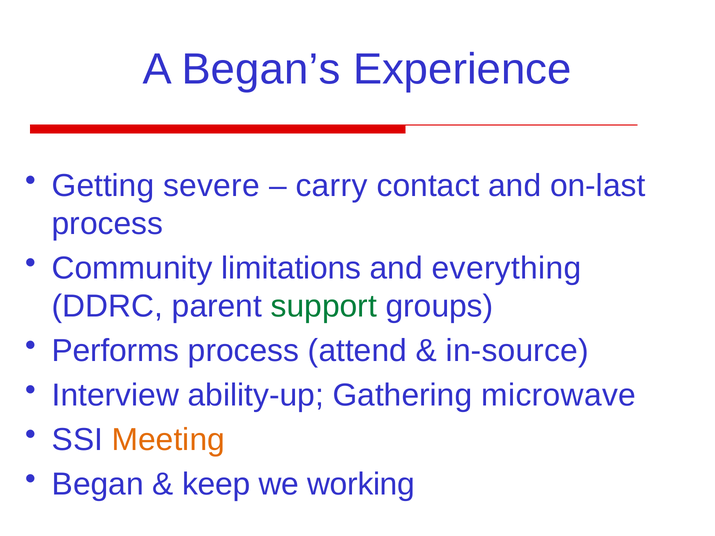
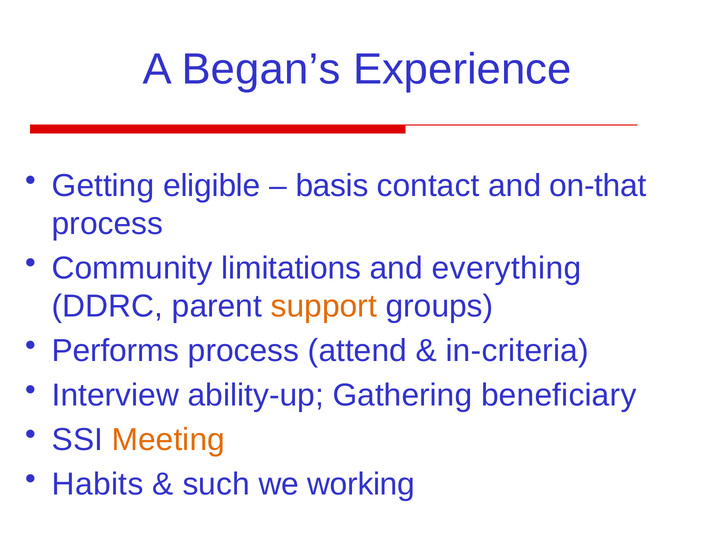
severe: severe -> eligible
carry: carry -> basis
on-last: on-last -> on-that
support colour: green -> orange
in-source: in-source -> in-criteria
microwave: microwave -> beneficiary
Began: Began -> Habits
keep: keep -> such
